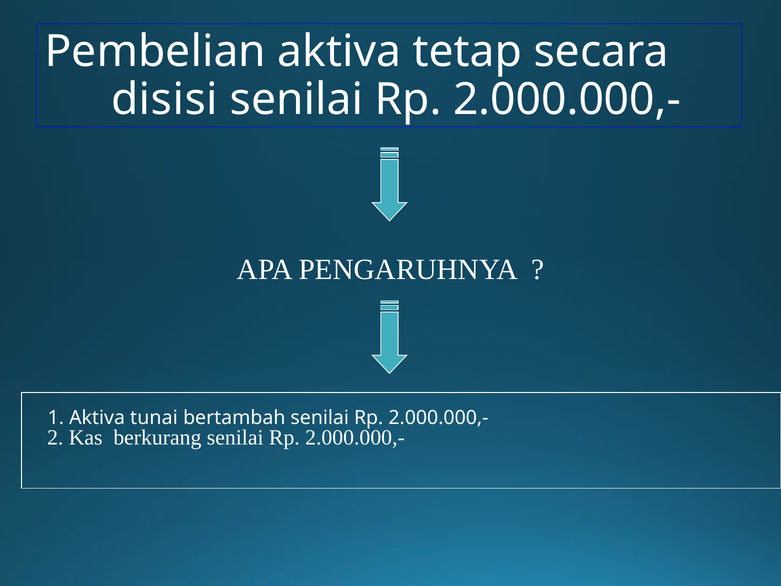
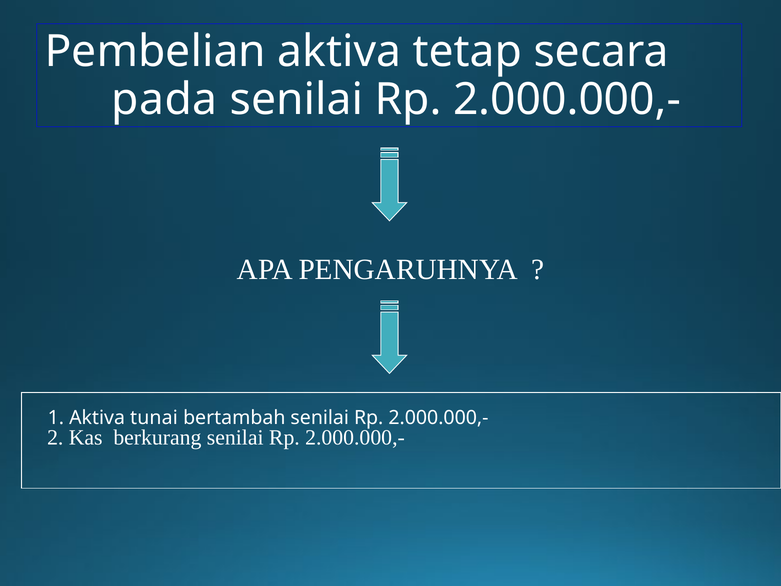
disisi: disisi -> pada
